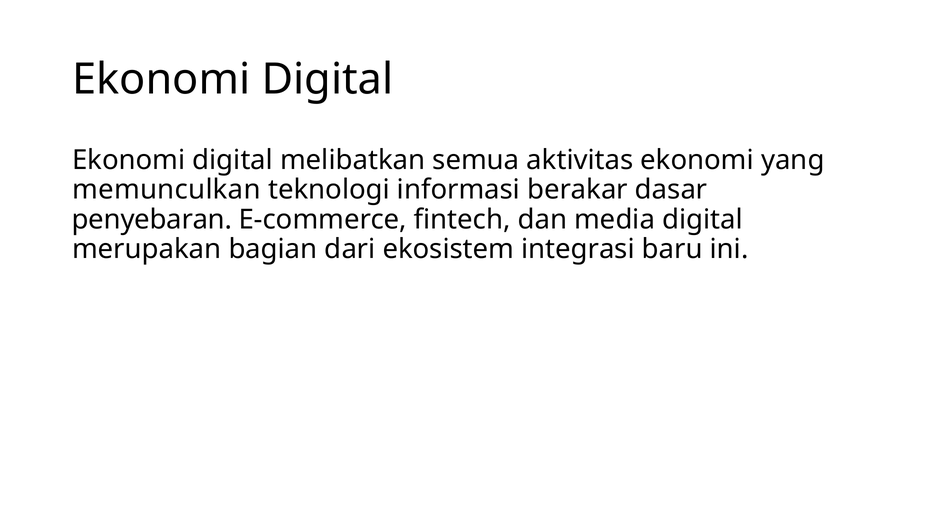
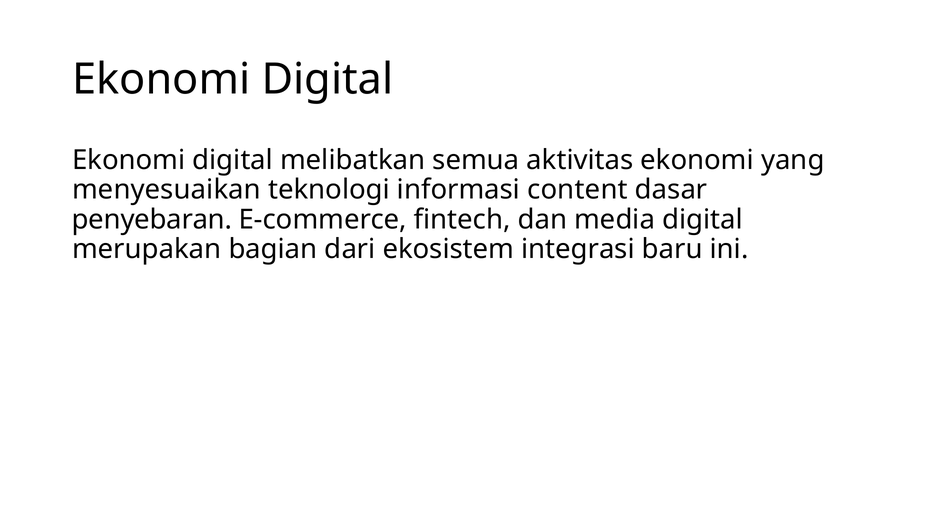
memunculkan: memunculkan -> menyesuaikan
berakar: berakar -> content
